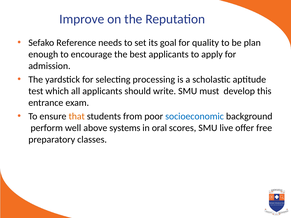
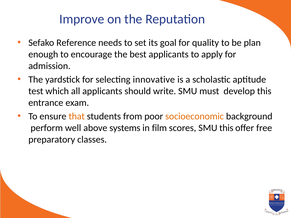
processing: processing -> innovative
socioeconomic colour: blue -> orange
oral: oral -> film
SMU live: live -> this
